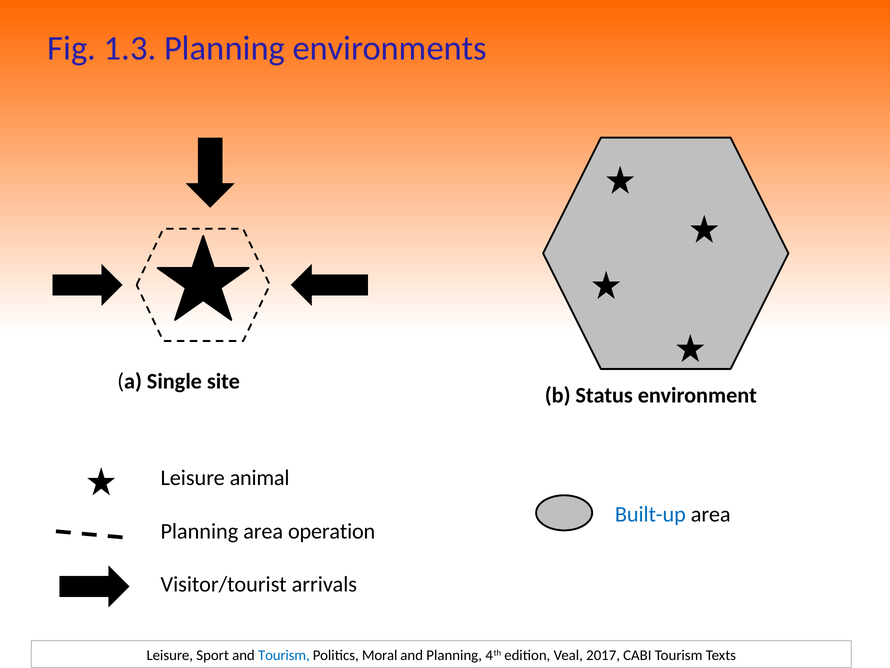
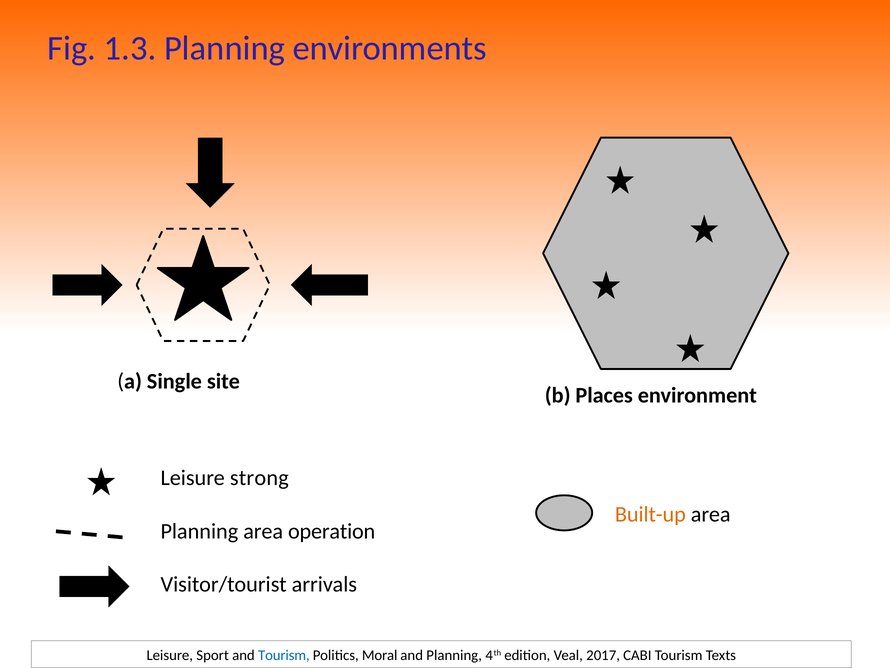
Status: Status -> Places
animal: animal -> strong
Built-up colour: blue -> orange
